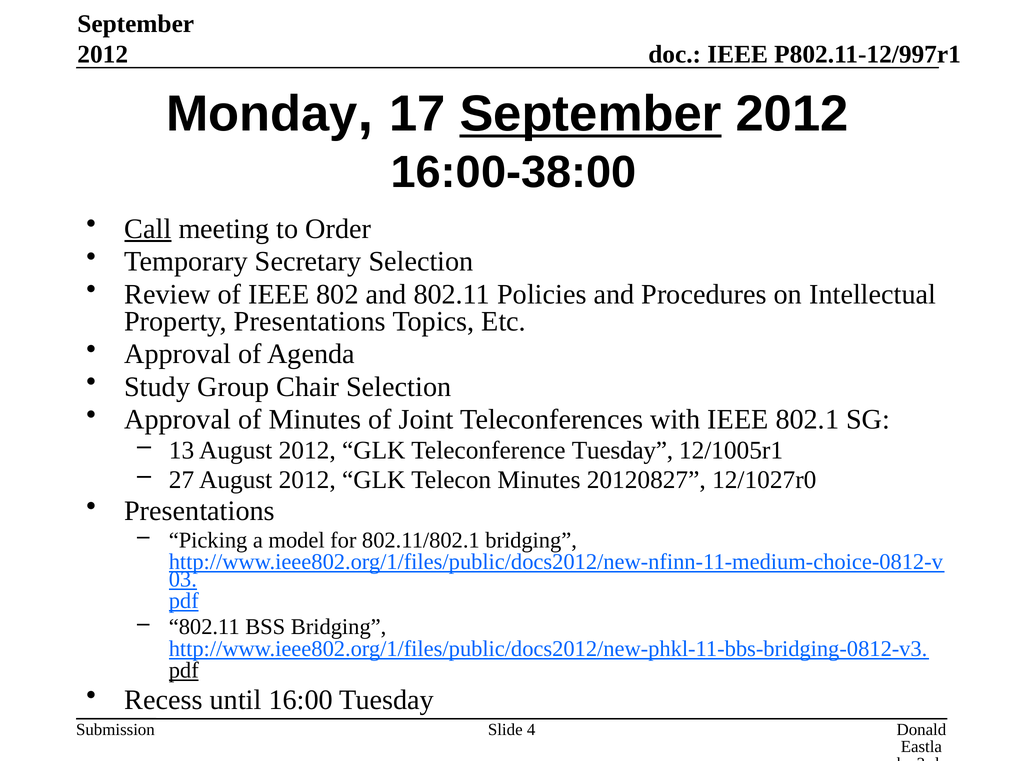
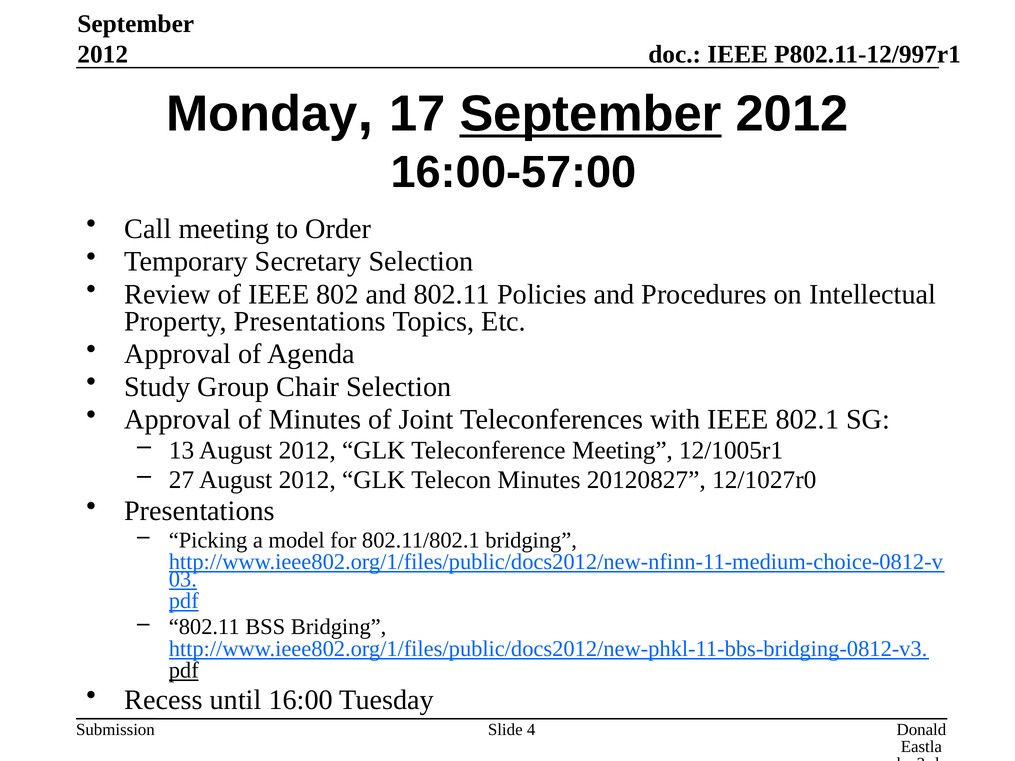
16:00-38:00: 16:00-38:00 -> 16:00-57:00
Call underline: present -> none
Teleconference Tuesday: Tuesday -> Meeting
